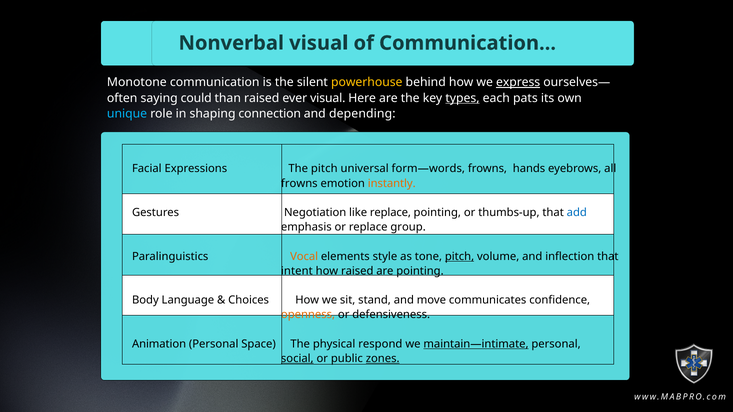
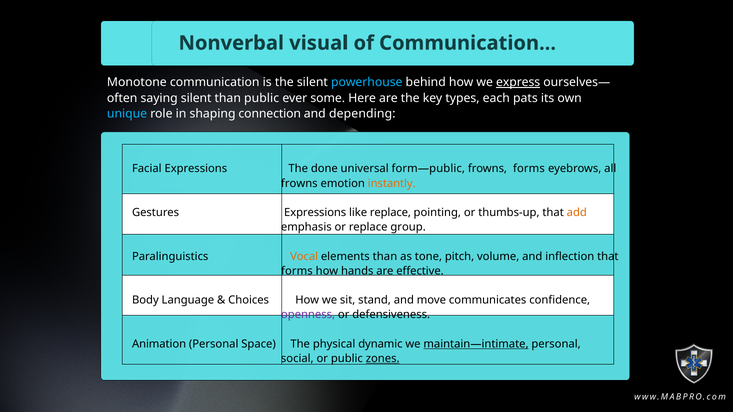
powerhouse colour: yellow -> light blue
saying could: could -> silent
than raised: raised -> public
ever visual: visual -> some
types underline: present -> none
The pitch: pitch -> done
form—words: form—words -> form—public
frowns hands: hands -> forms
Gestures Negotiation: Negotiation -> Expressions
add colour: blue -> orange
elements style: style -> than
pitch at (460, 257) underline: present -> none
intent at (297, 271): intent -> forms
how raised: raised -> hands
are pointing: pointing -> effective
openness colour: orange -> purple
respond: respond -> dynamic
social underline: present -> none
